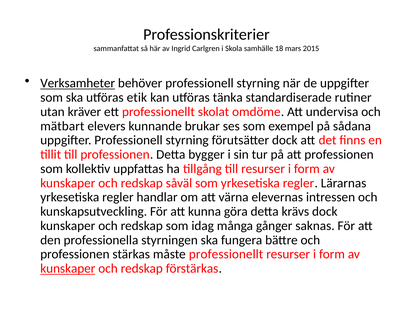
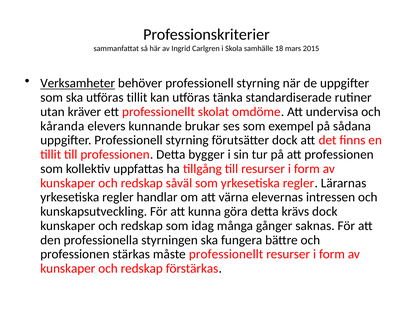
utföras etik: etik -> tillit
mätbart: mätbart -> kåranda
kunskaper at (68, 268) underline: present -> none
